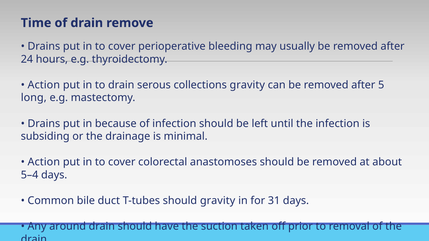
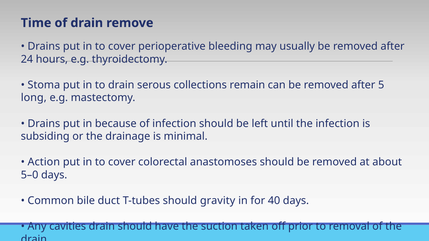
Action at (44, 85): Action -> Stoma
collections gravity: gravity -> remain
5–4: 5–4 -> 5–0
31: 31 -> 40
around: around -> cavities
